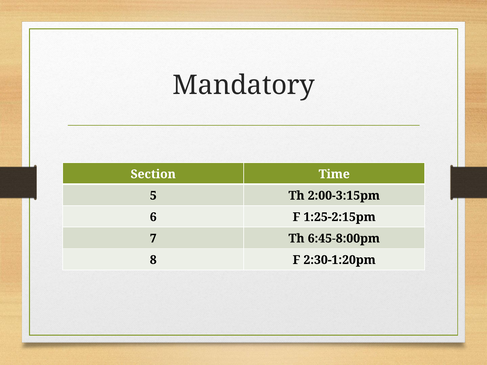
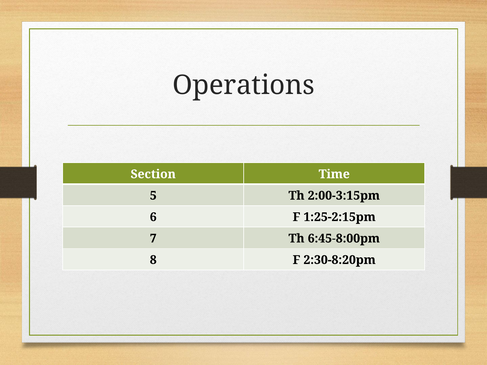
Mandatory: Mandatory -> Operations
2:30-1:20pm: 2:30-1:20pm -> 2:30-8:20pm
